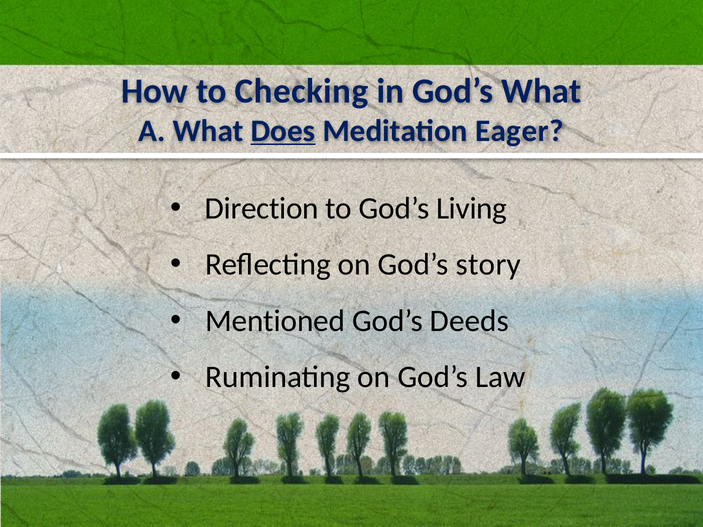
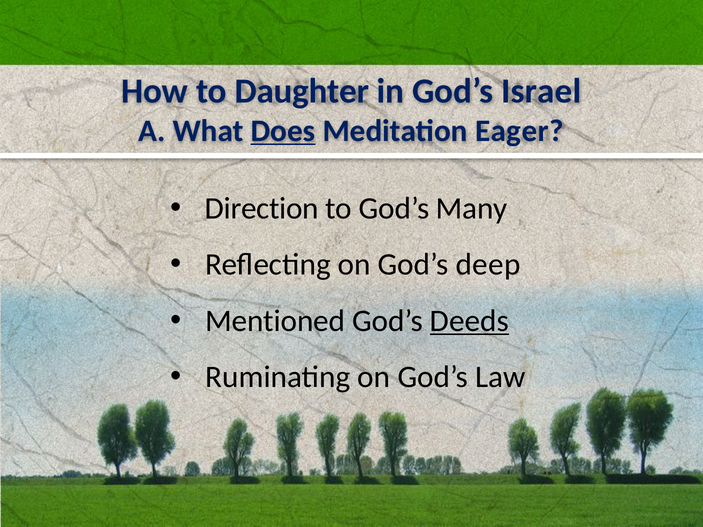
Checking: Checking -> Daughter
God’s What: What -> Israel
Living: Living -> Many
story: story -> deep
Deeds underline: none -> present
